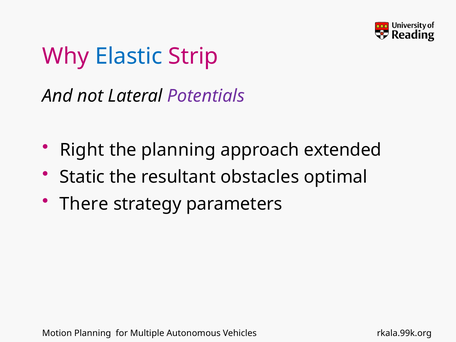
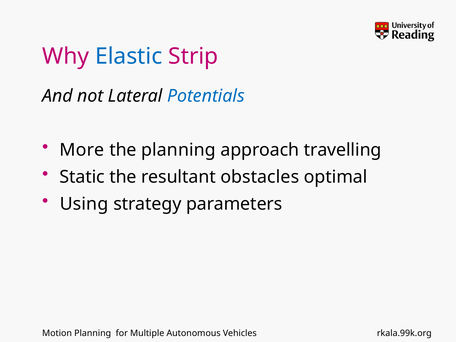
Potentials colour: purple -> blue
Right: Right -> More
extended: extended -> travelling
There: There -> Using
